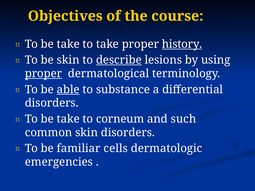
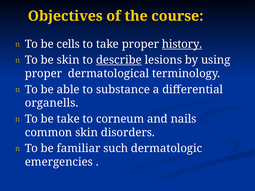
take at (68, 44): take -> cells
proper at (43, 74) underline: present -> none
able underline: present -> none
disorders at (52, 103): disorders -> organells
such: such -> nails
cells: cells -> such
